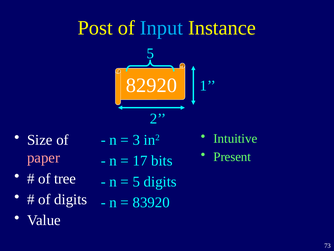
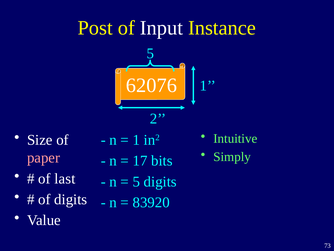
Input colour: light blue -> white
82920: 82920 -> 62076
3 at (136, 140): 3 -> 1
Present: Present -> Simply
tree: tree -> last
